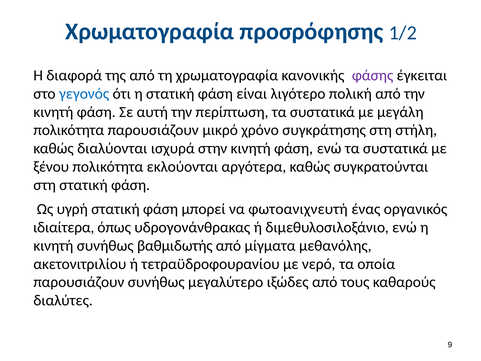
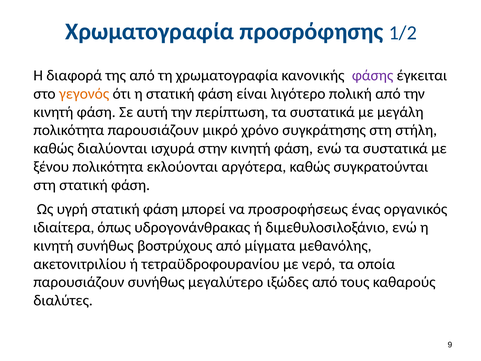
γεγονός colour: blue -> orange
φωτοανιχνευτή: φωτοανιχνευτή -> προσροφήσεως
βαθμιδωτής: βαθμιδωτής -> βοστρύχους
